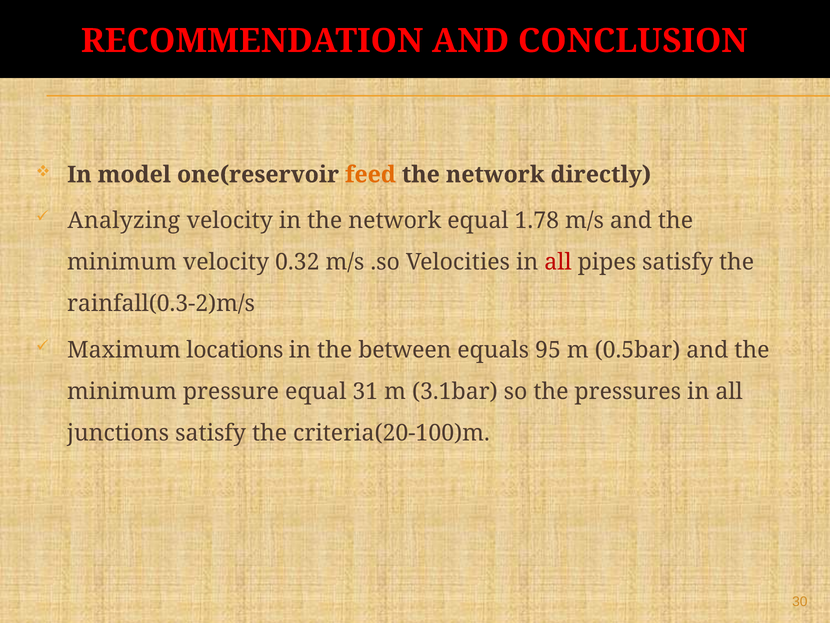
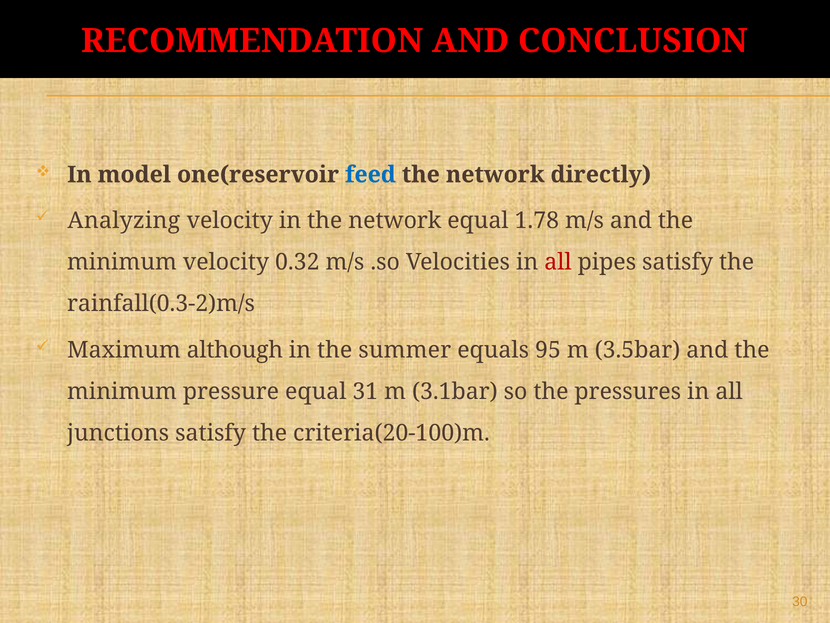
feed colour: orange -> blue
locations: locations -> although
between: between -> summer
0.5bar: 0.5bar -> 3.5bar
